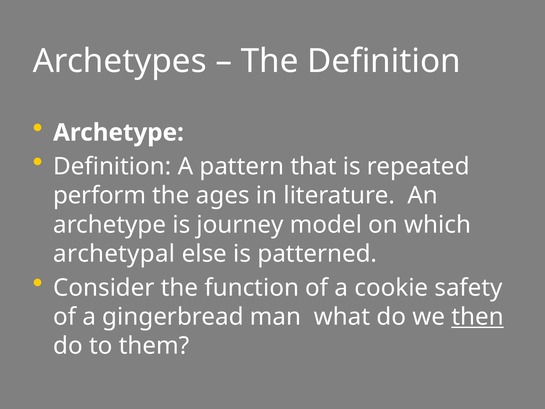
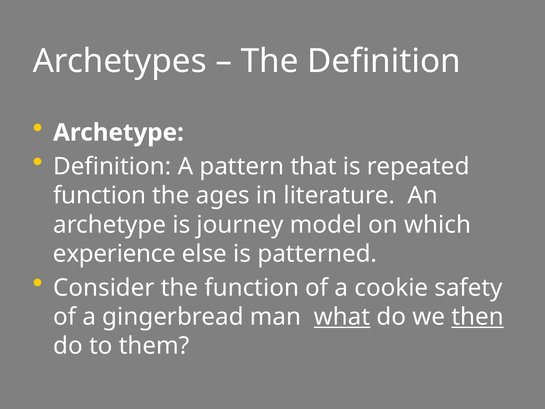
perform at (100, 196): perform -> function
archetypal: archetypal -> experience
what underline: none -> present
